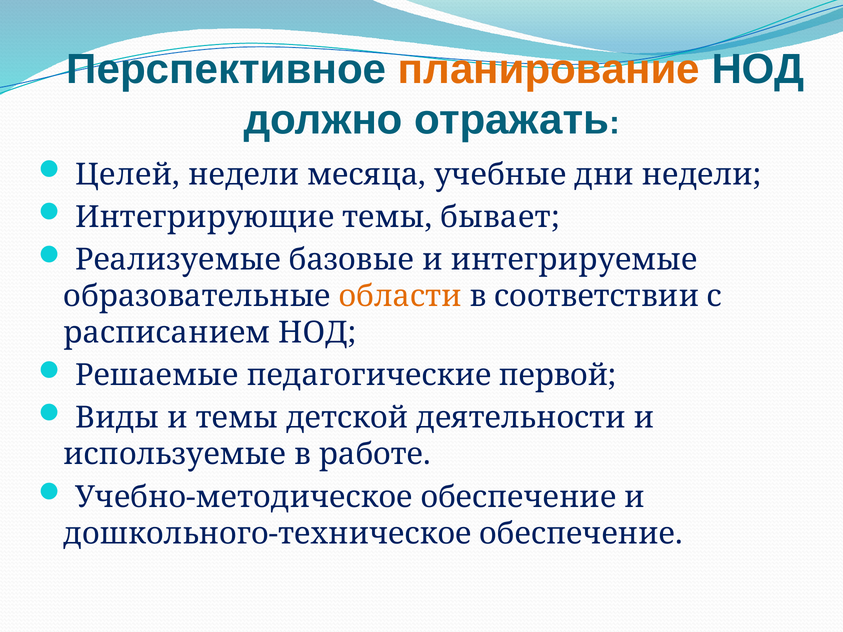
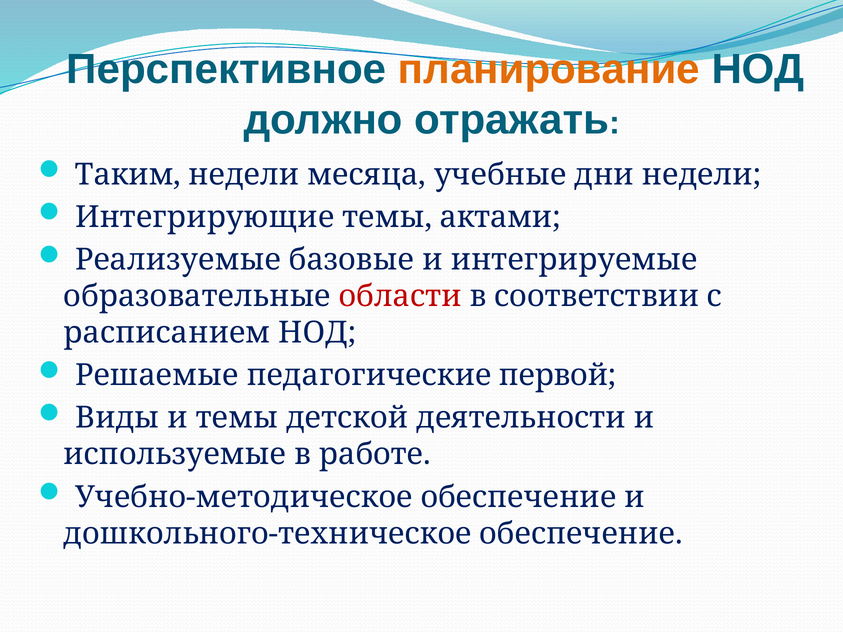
Целей: Целей -> Таким
бывает: бывает -> актами
области colour: orange -> red
